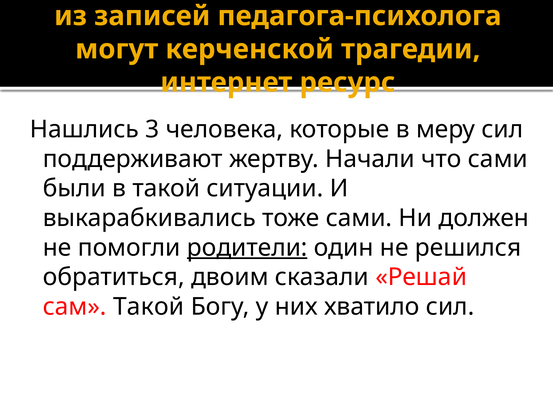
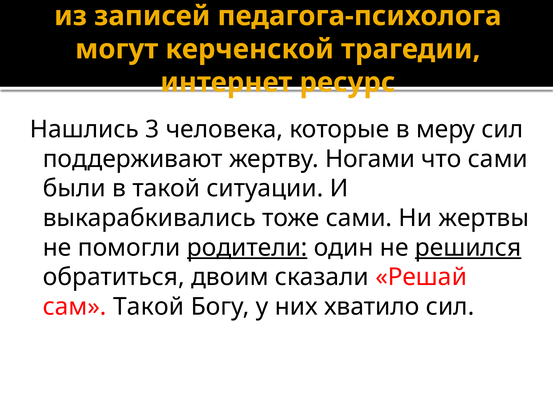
Начали: Начали -> Ногами
должен: должен -> жертвы
решился underline: none -> present
